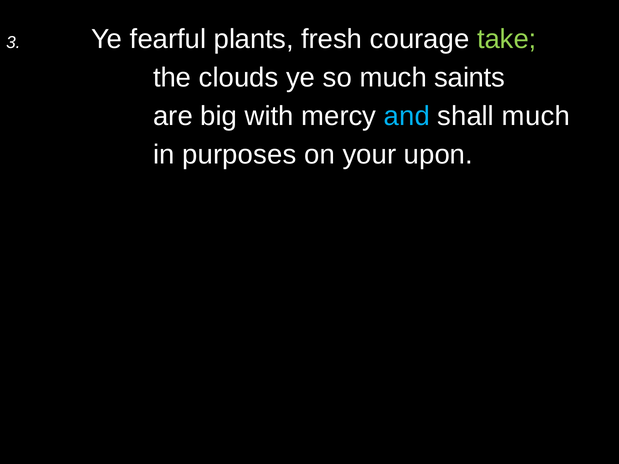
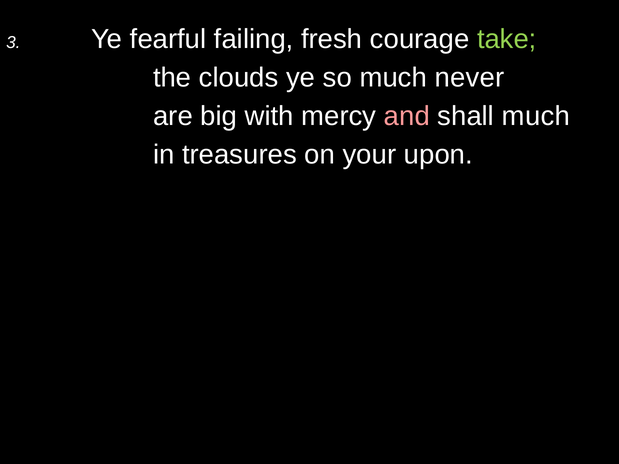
plants: plants -> failing
saints: saints -> never
and colour: light blue -> pink
purposes: purposes -> treasures
